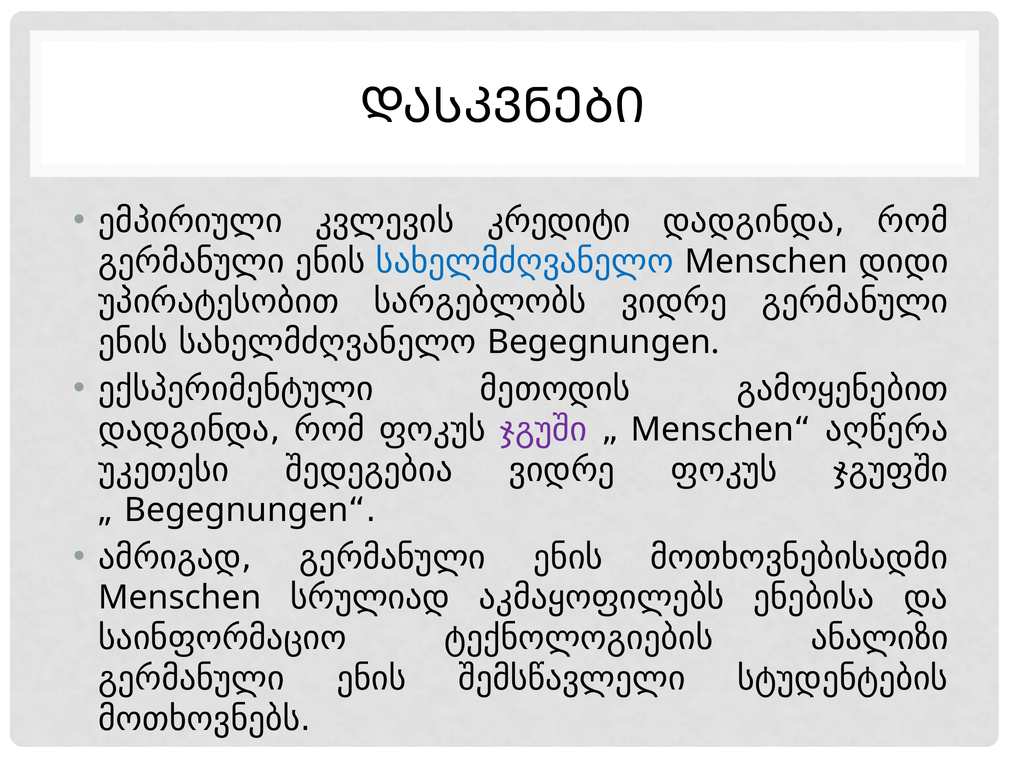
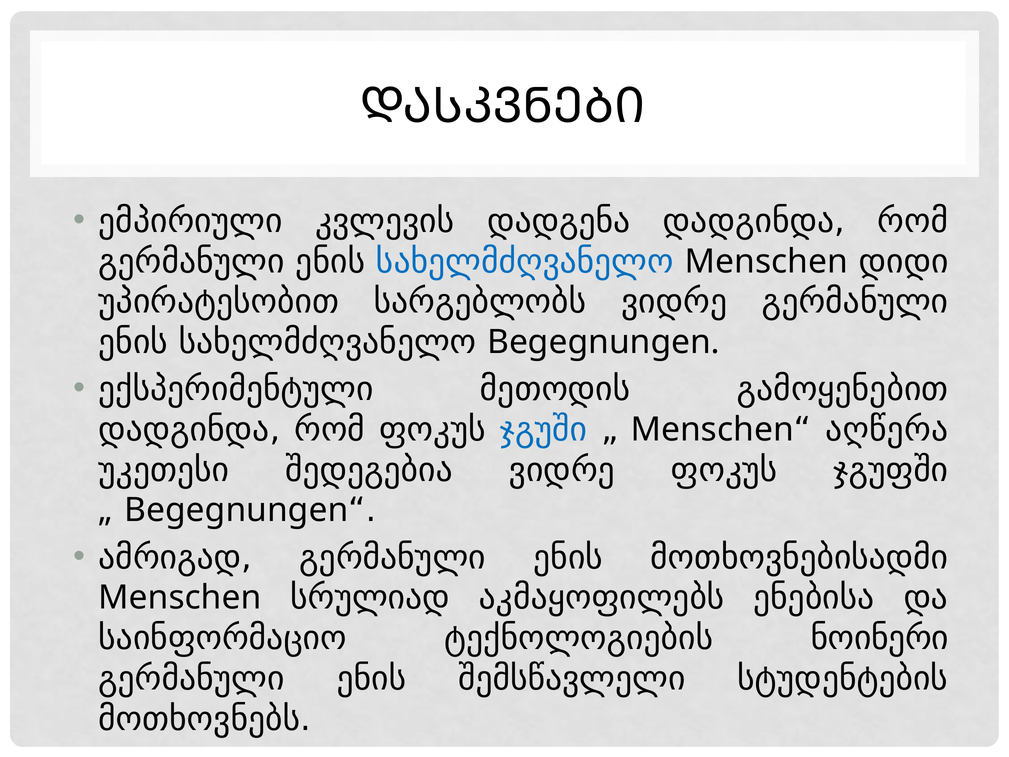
კრედიტი: კრედიტი -> დადგენა
ჯგუში colour: purple -> blue
ანალიზი: ანალიზი -> ნოინერი
